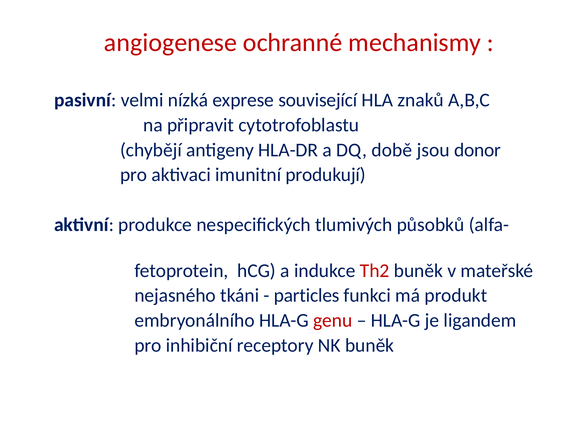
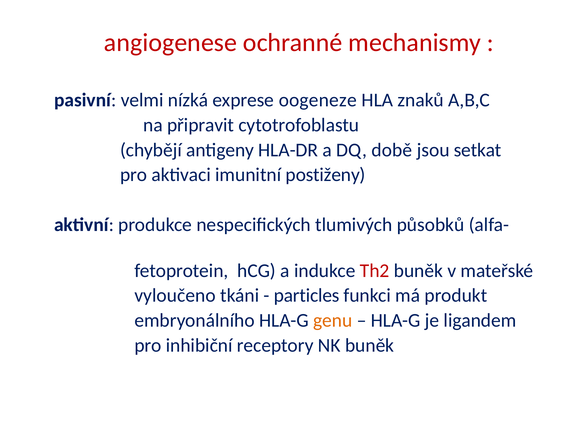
související: související -> oogeneze
donor: donor -> setkat
produkují: produkují -> postiženy
nejasného: nejasného -> vyloučeno
genu colour: red -> orange
